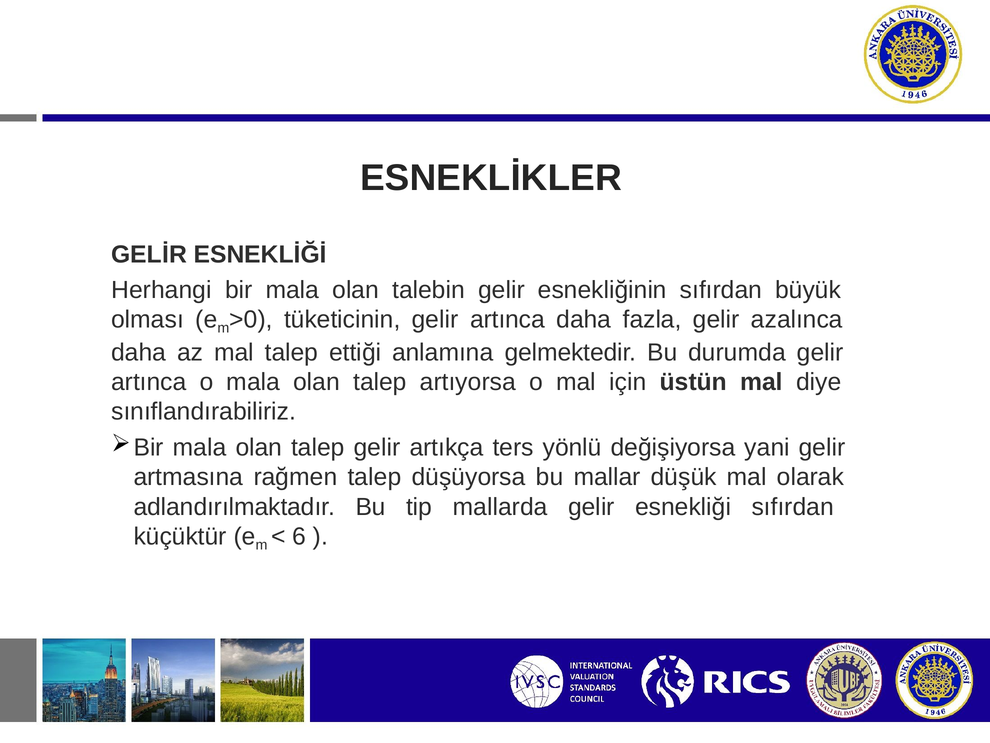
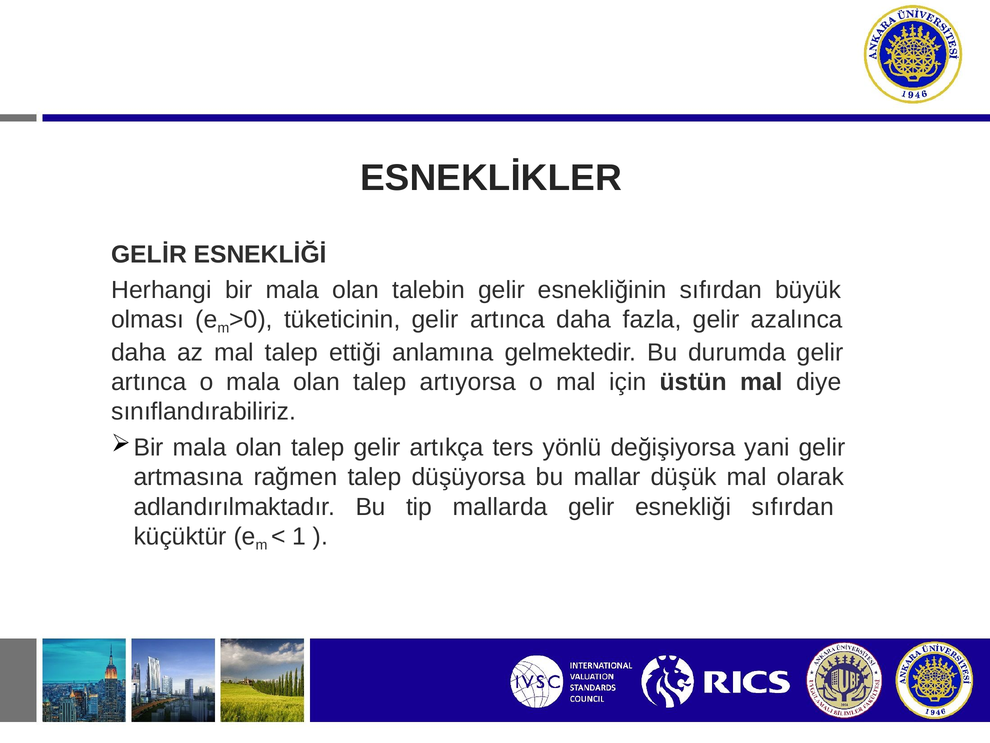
6: 6 -> 1
